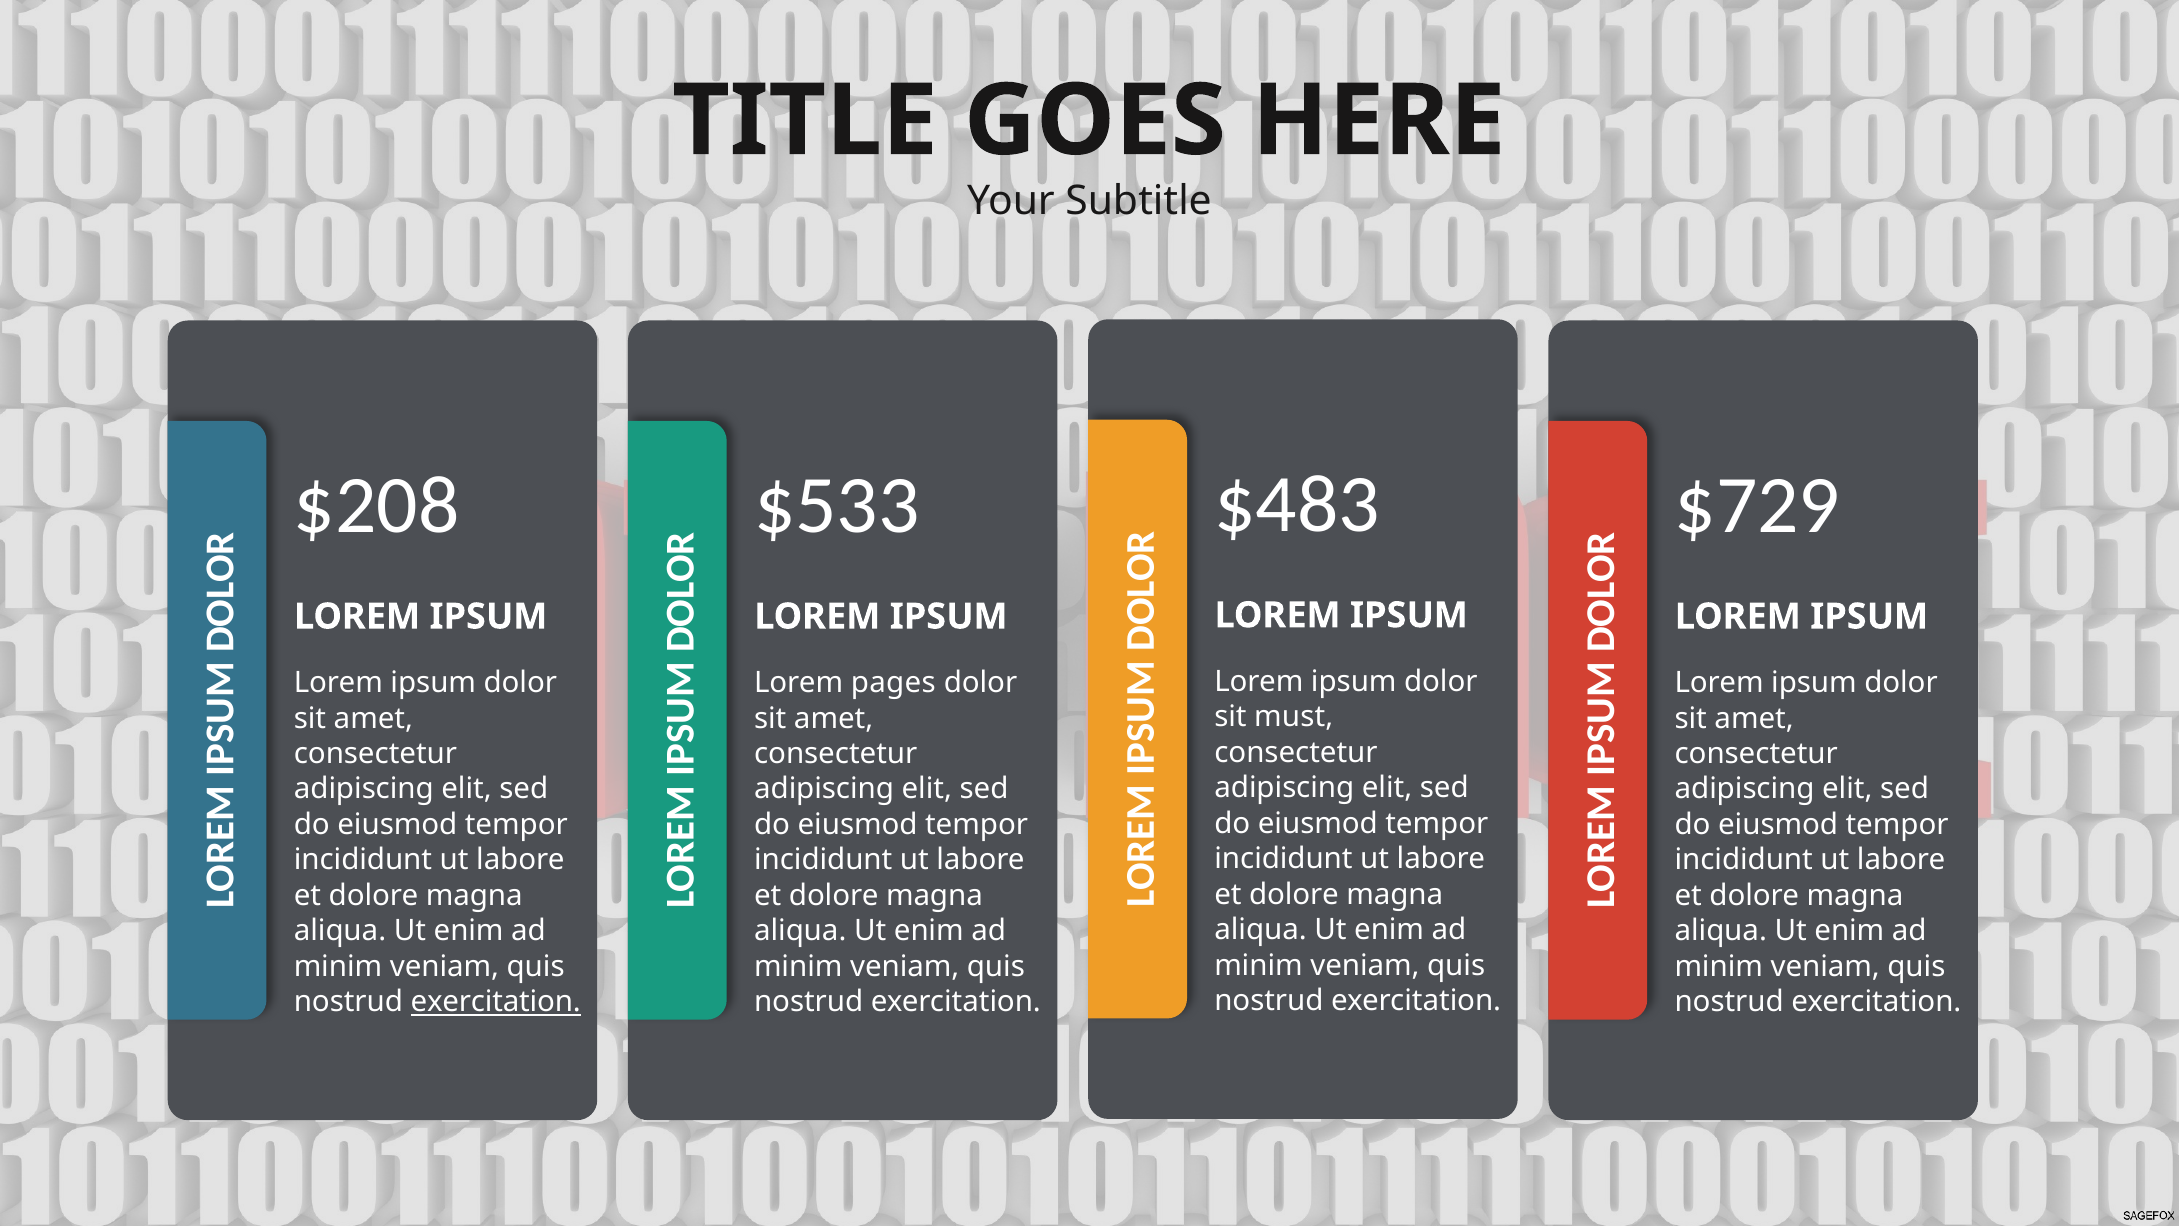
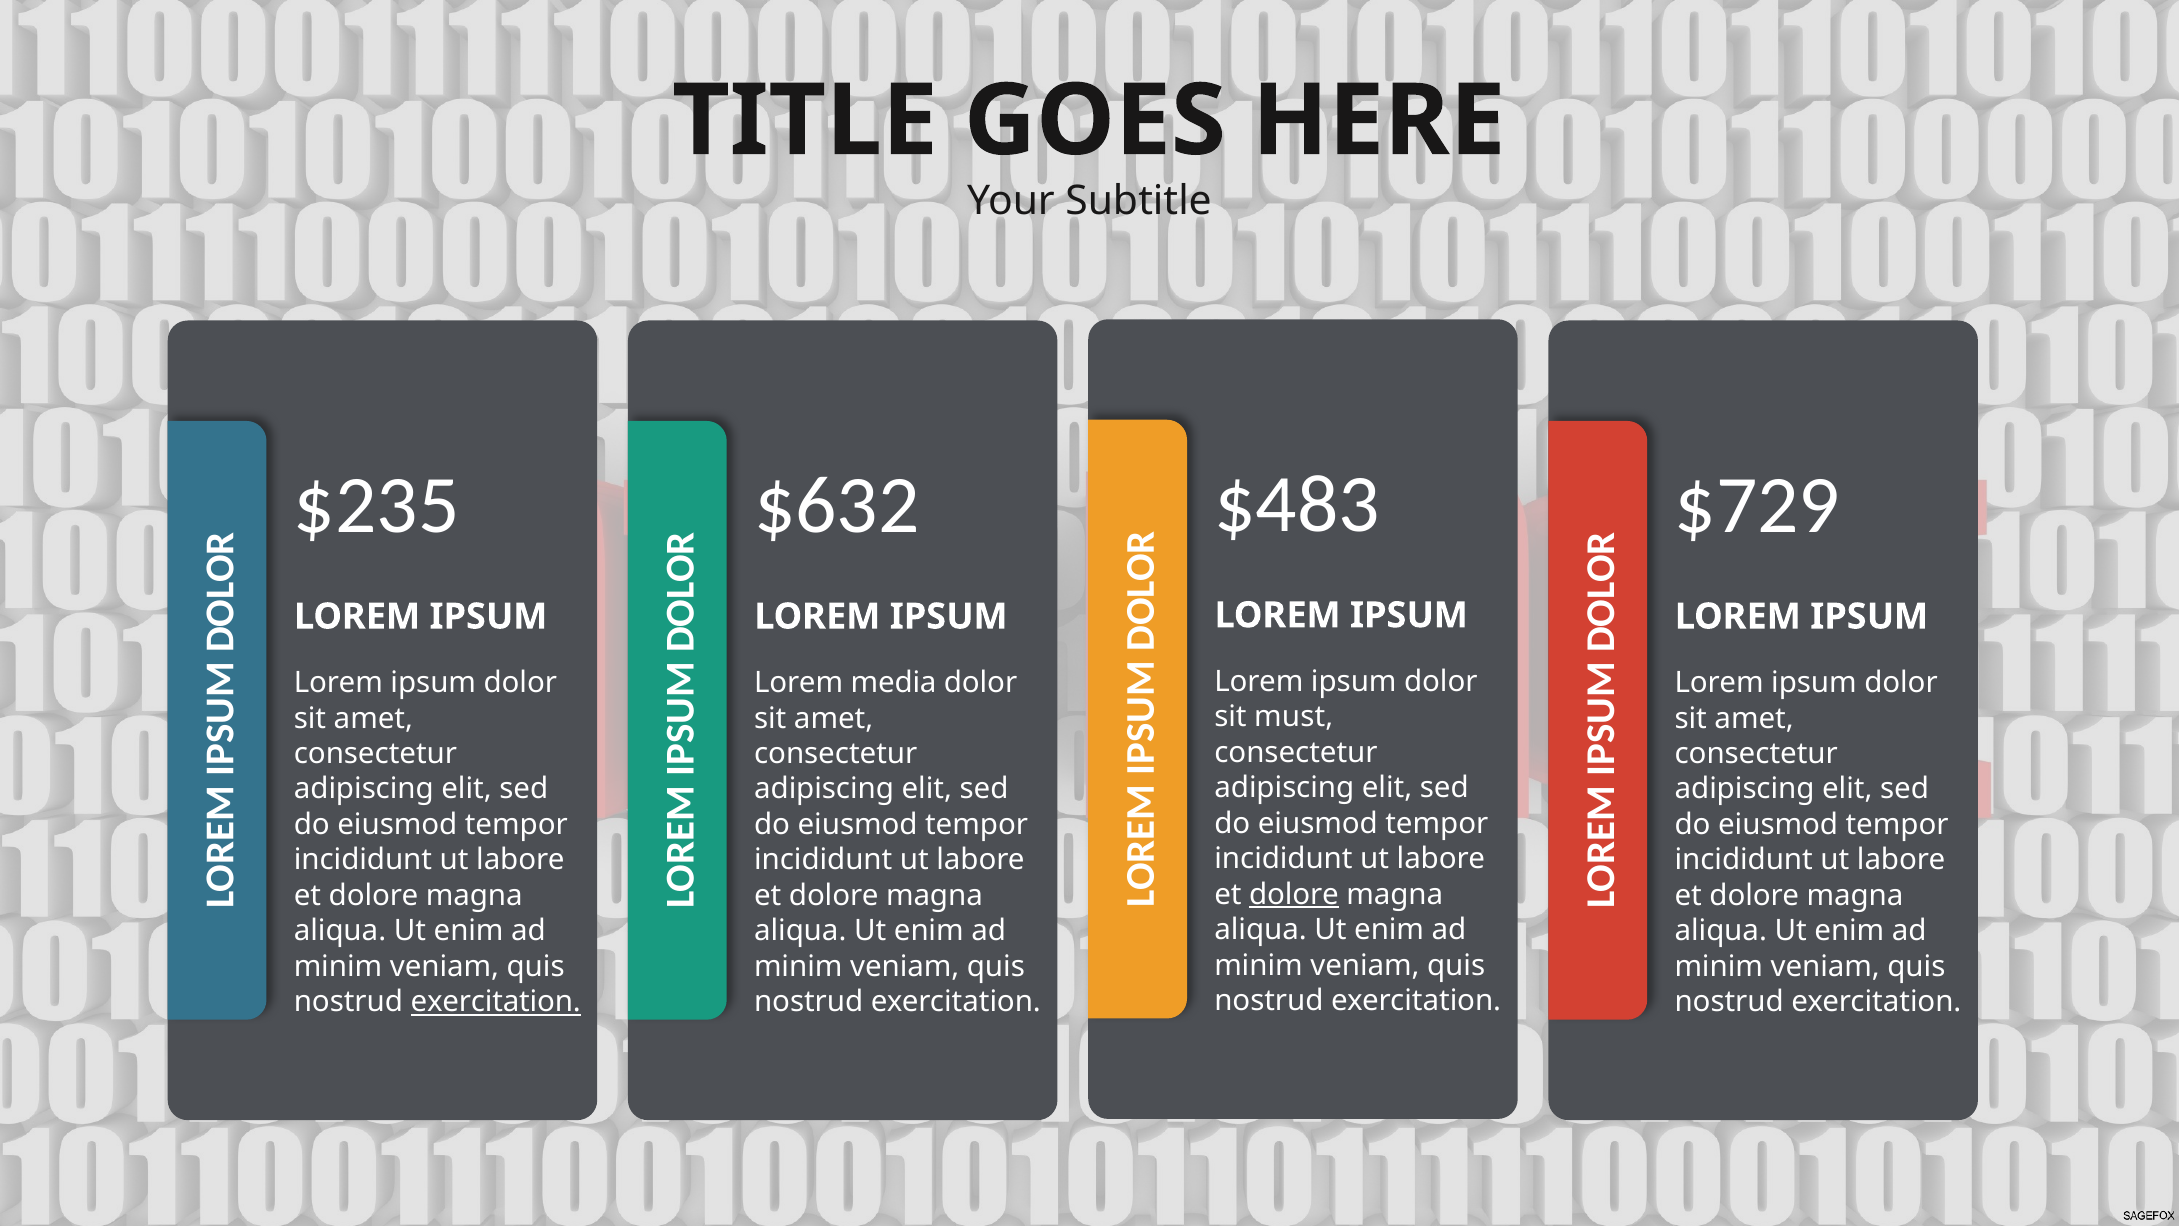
$208: $208 -> $235
$533: $533 -> $632
pages: pages -> media
dolore at (1294, 894) underline: none -> present
